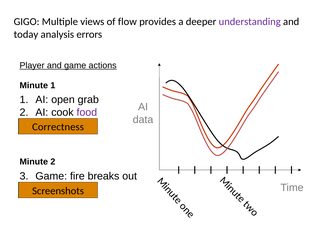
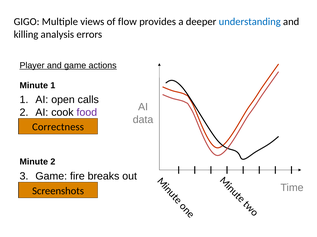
understanding colour: purple -> blue
today: today -> killing
grab: grab -> calls
